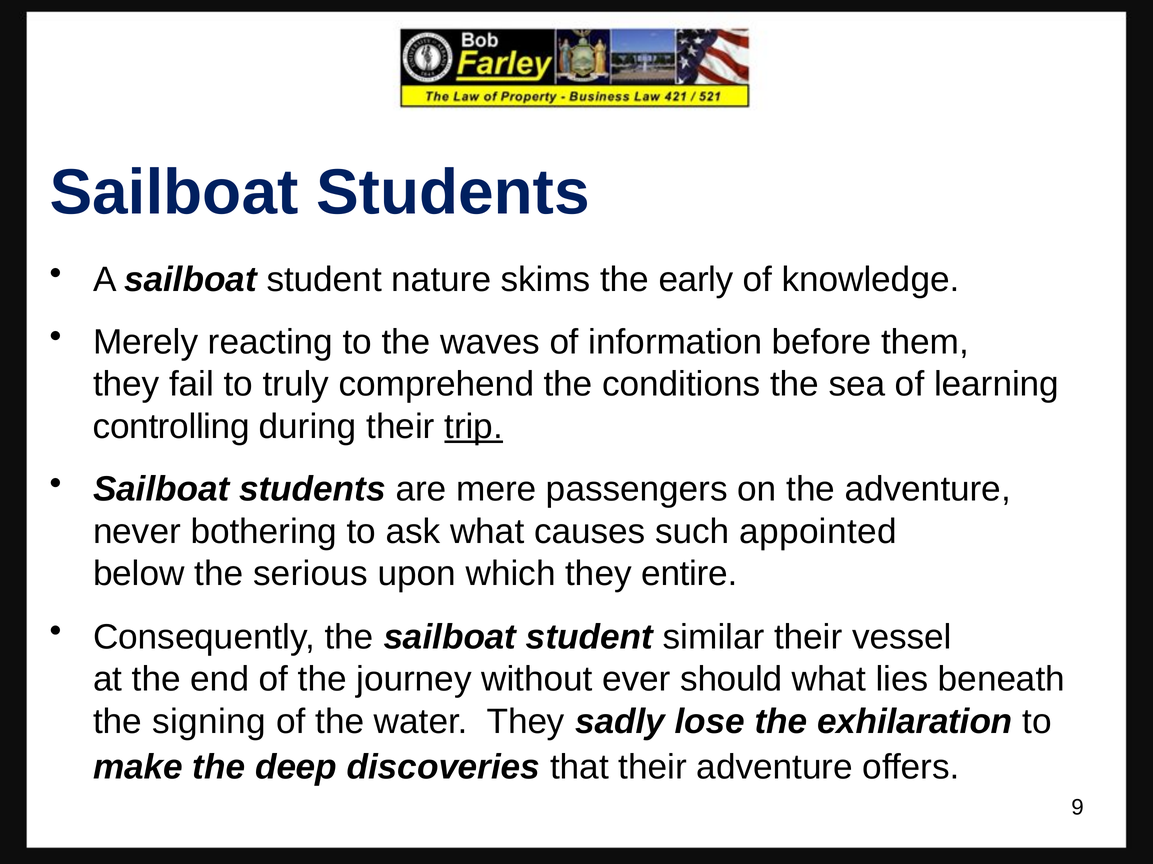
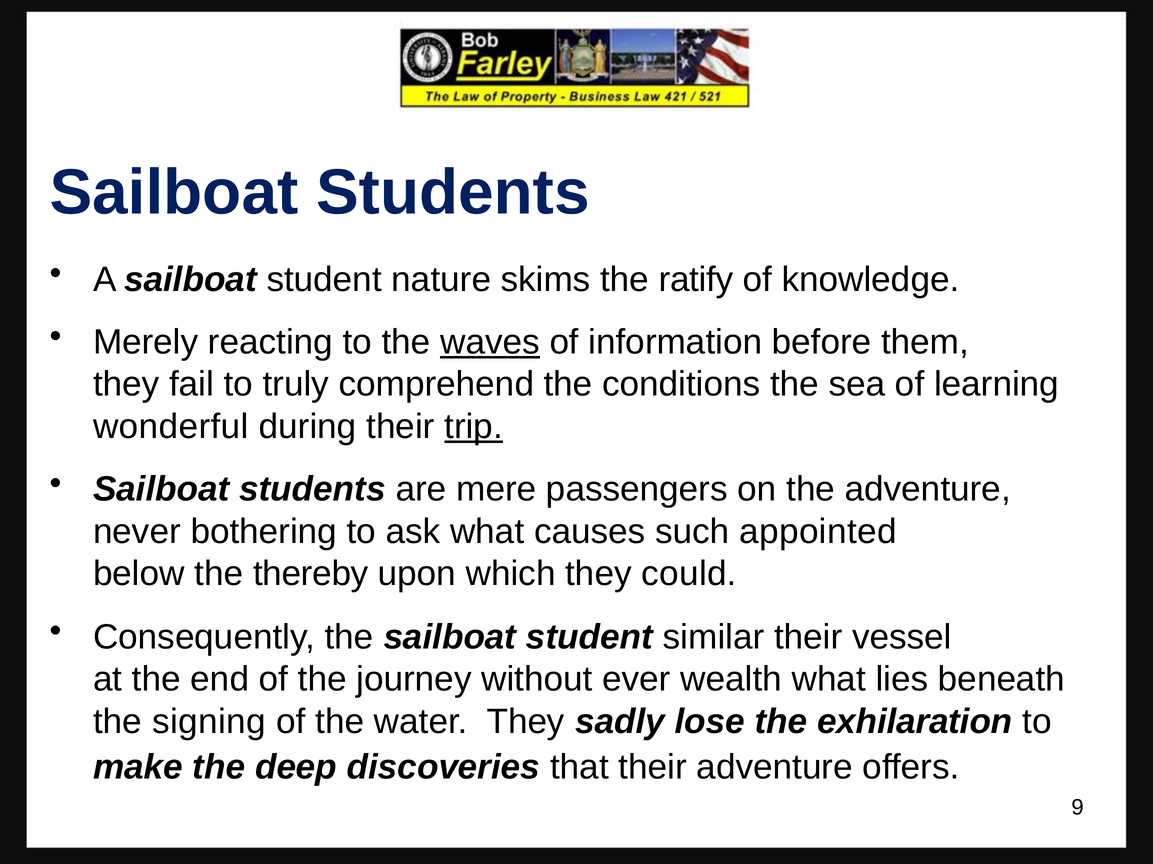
early: early -> ratify
waves underline: none -> present
controlling: controlling -> wonderful
serious: serious -> thereby
entire: entire -> could
should: should -> wealth
